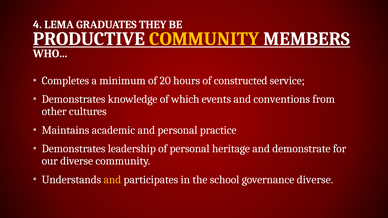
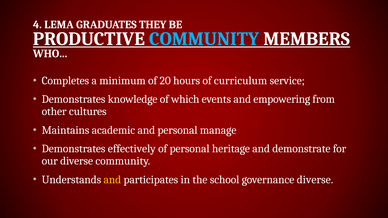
COMMUNITY at (204, 39) colour: yellow -> light blue
constructed: constructed -> curriculum
conventions: conventions -> empowering
practice: practice -> manage
leadership: leadership -> effectively
